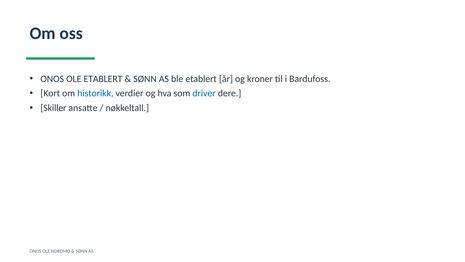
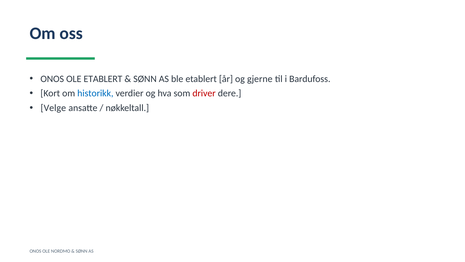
kroner: kroner -> gjerne
driver colour: blue -> red
Skiller: Skiller -> Velge
